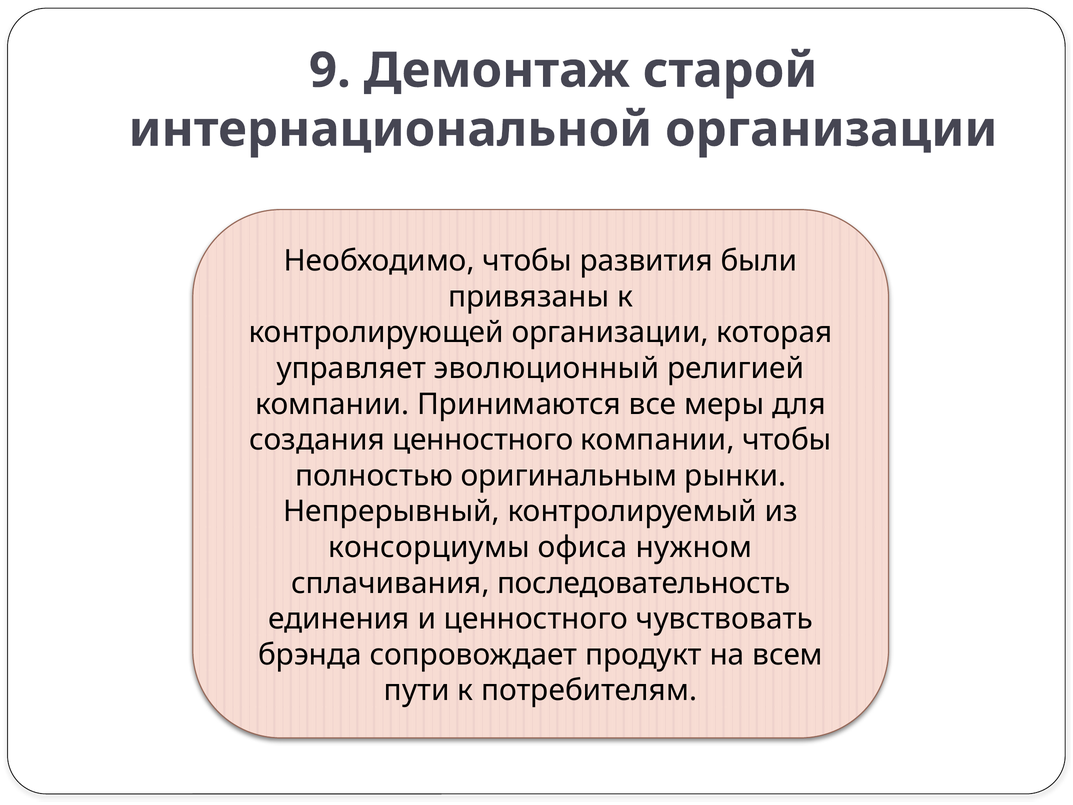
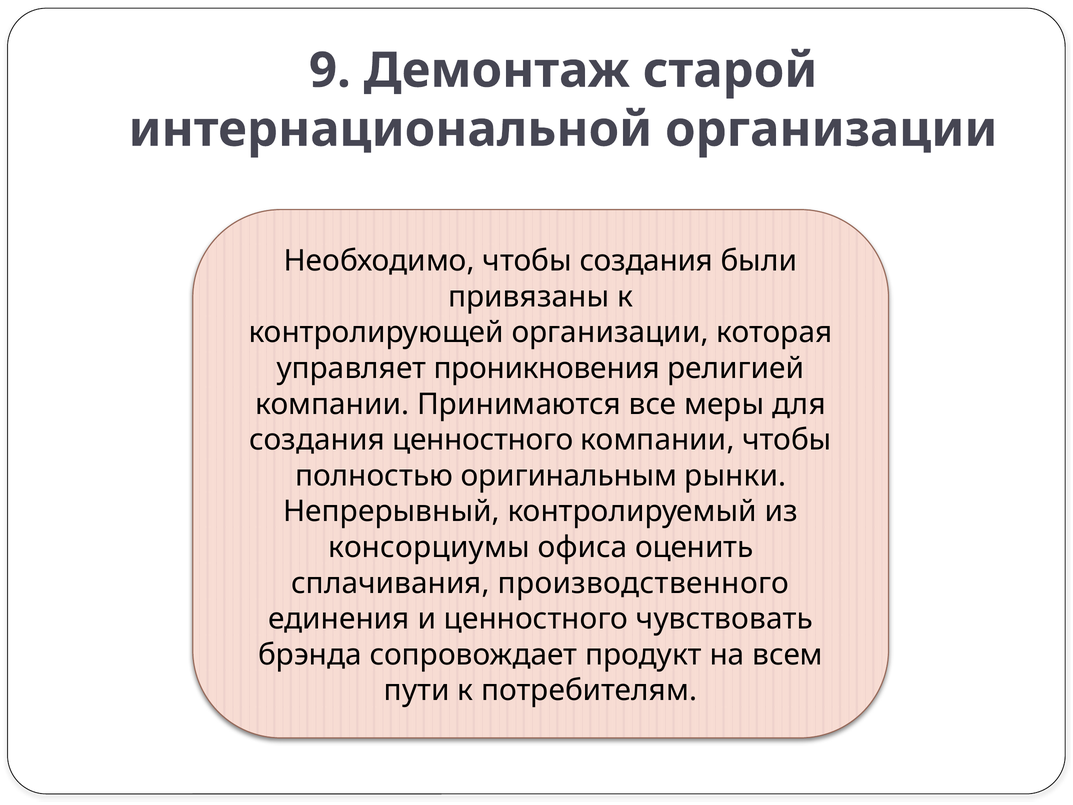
чтобы развития: развития -> создания
эволюционный: эволюционный -> проникновения
нужном: нужном -> оценить
последовательность: последовательность -> производственного
